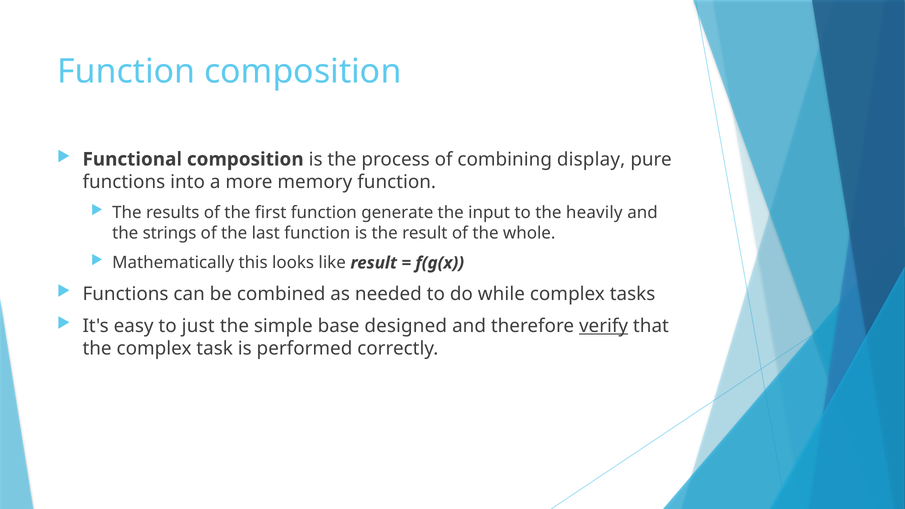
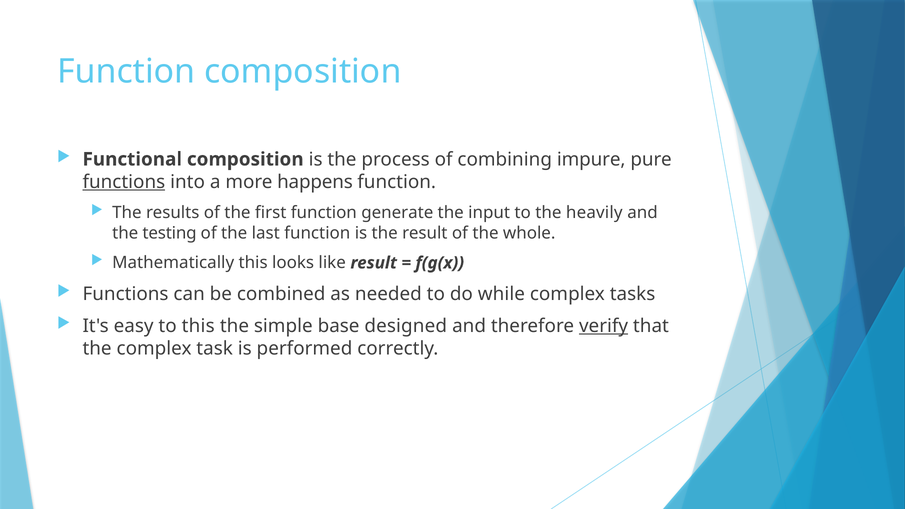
display: display -> impure
functions at (124, 182) underline: none -> present
memory: memory -> happens
strings: strings -> testing
to just: just -> this
